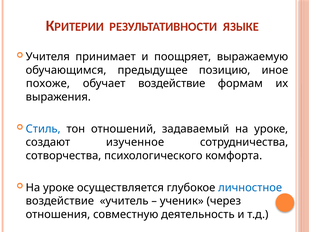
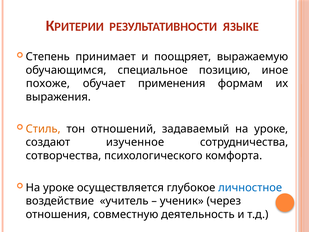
Учителя: Учителя -> Степень
предыдущее: предыдущее -> специальное
обучает воздействие: воздействие -> применения
Стиль colour: blue -> orange
